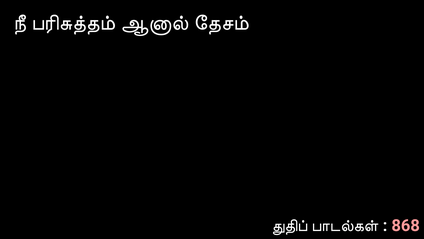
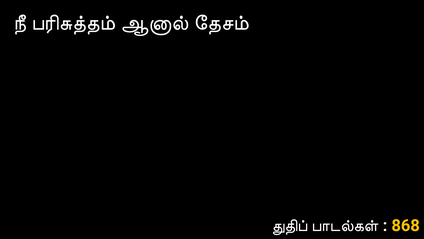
868 colour: pink -> yellow
